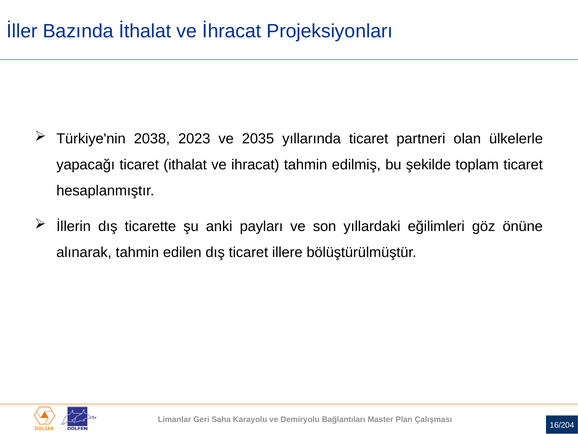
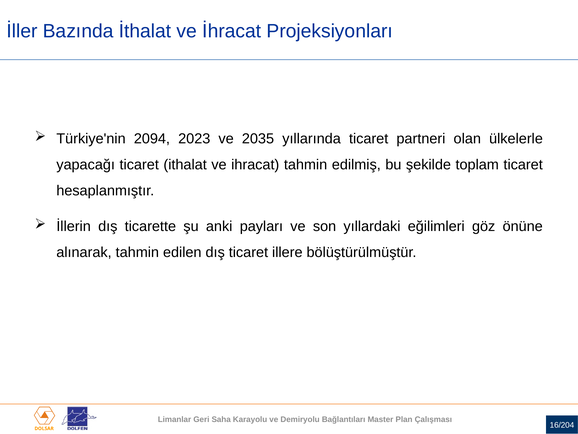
2038: 2038 -> 2094
